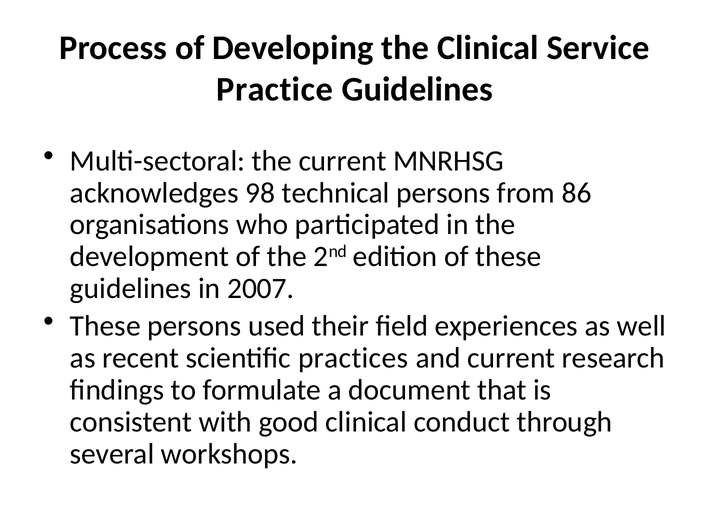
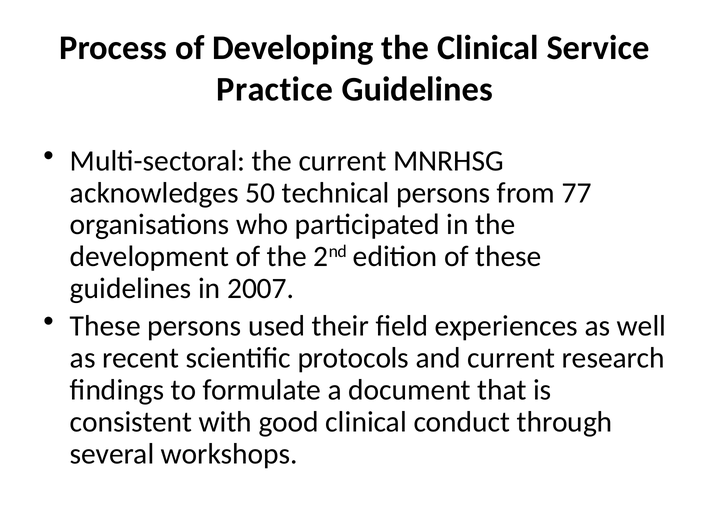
98: 98 -> 50
86: 86 -> 77
practices: practices -> protocols
